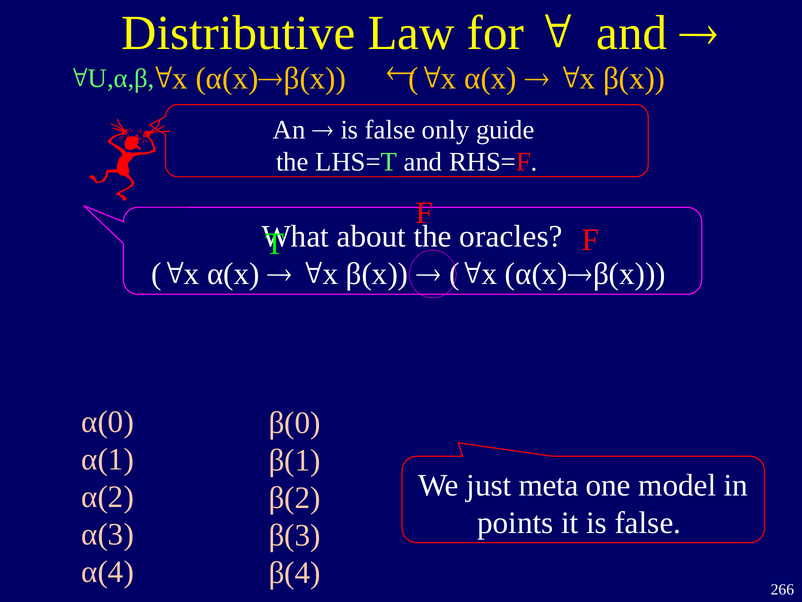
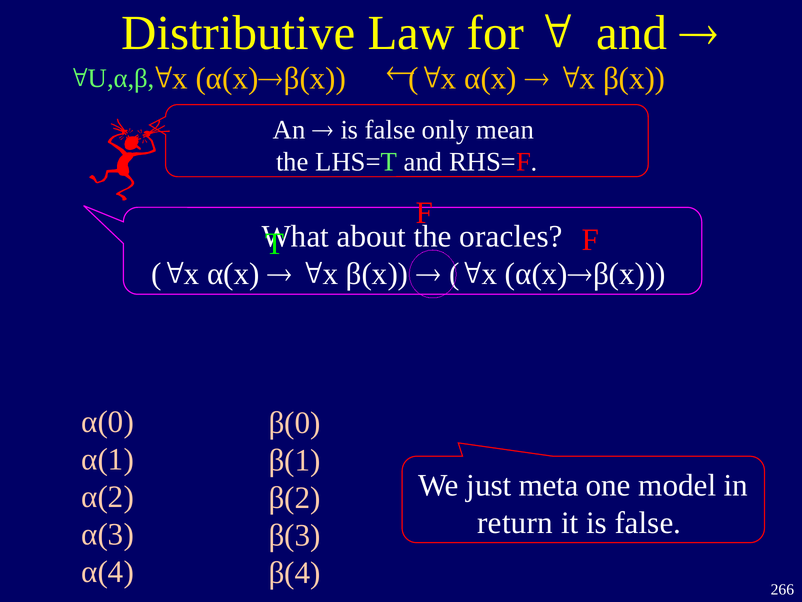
guide: guide -> mean
points: points -> return
